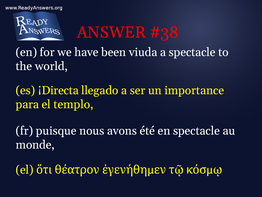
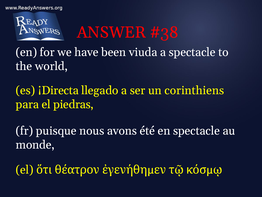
importance: importance -> corinthiens
templo: templo -> piedras
